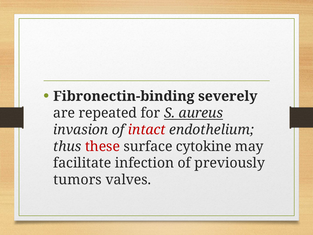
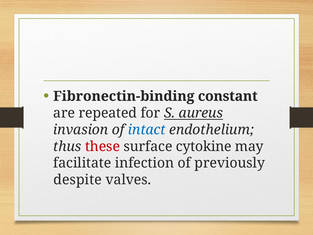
severely: severely -> constant
intact colour: red -> blue
tumors: tumors -> despite
